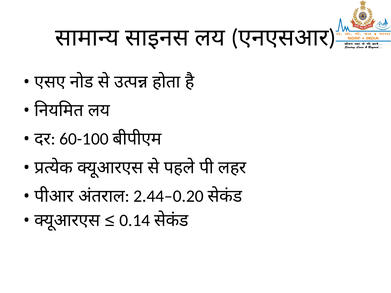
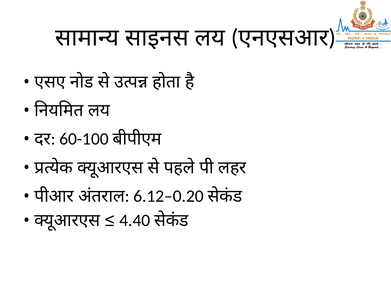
2.44–0.20: 2.44–0.20 -> 6.12–0.20
0.14: 0.14 -> 4.40
